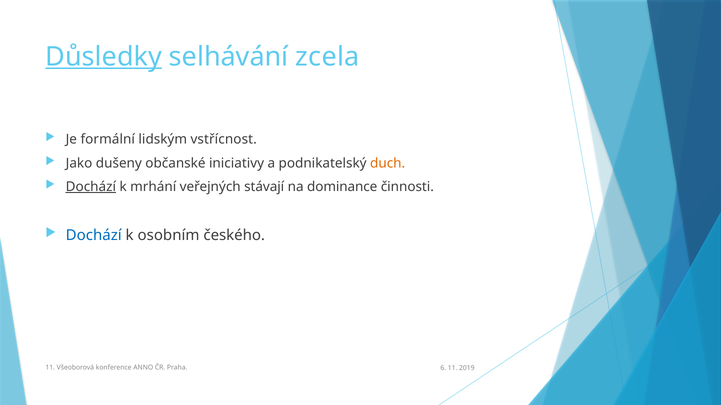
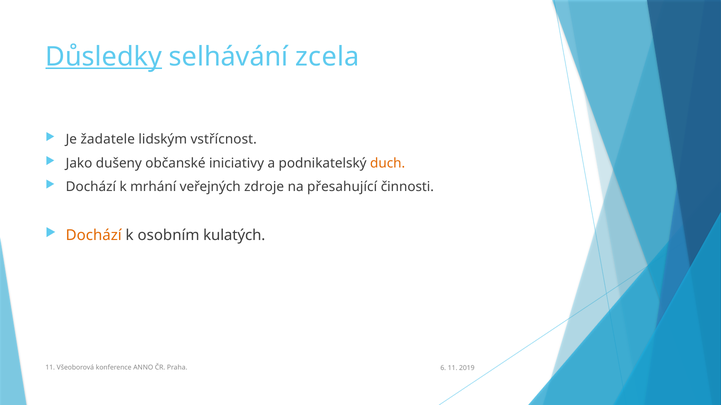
formální: formální -> žadatele
Dochází at (91, 187) underline: present -> none
stávají: stávají -> zdroje
dominance: dominance -> přesahující
Dochází at (94, 236) colour: blue -> orange
českého: českého -> kulatých
